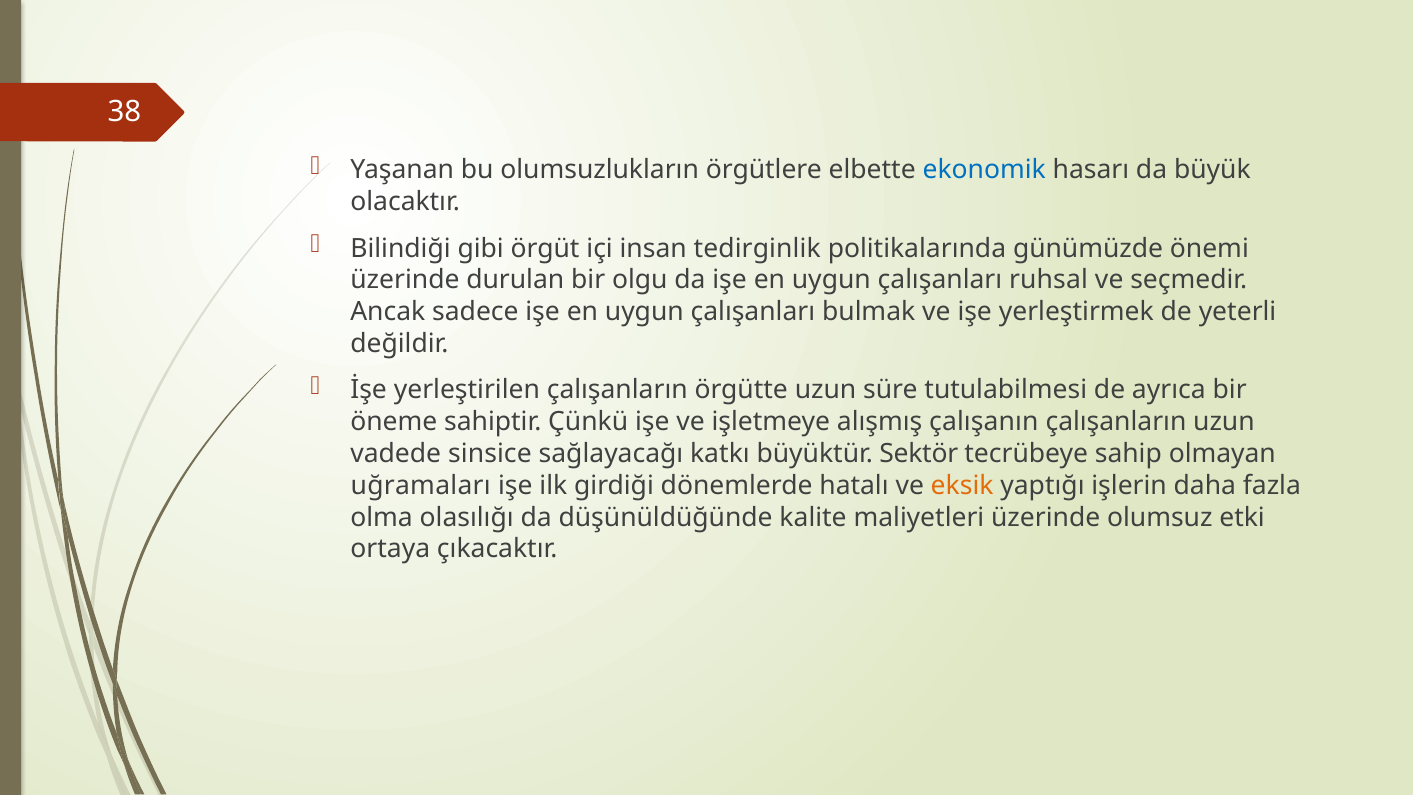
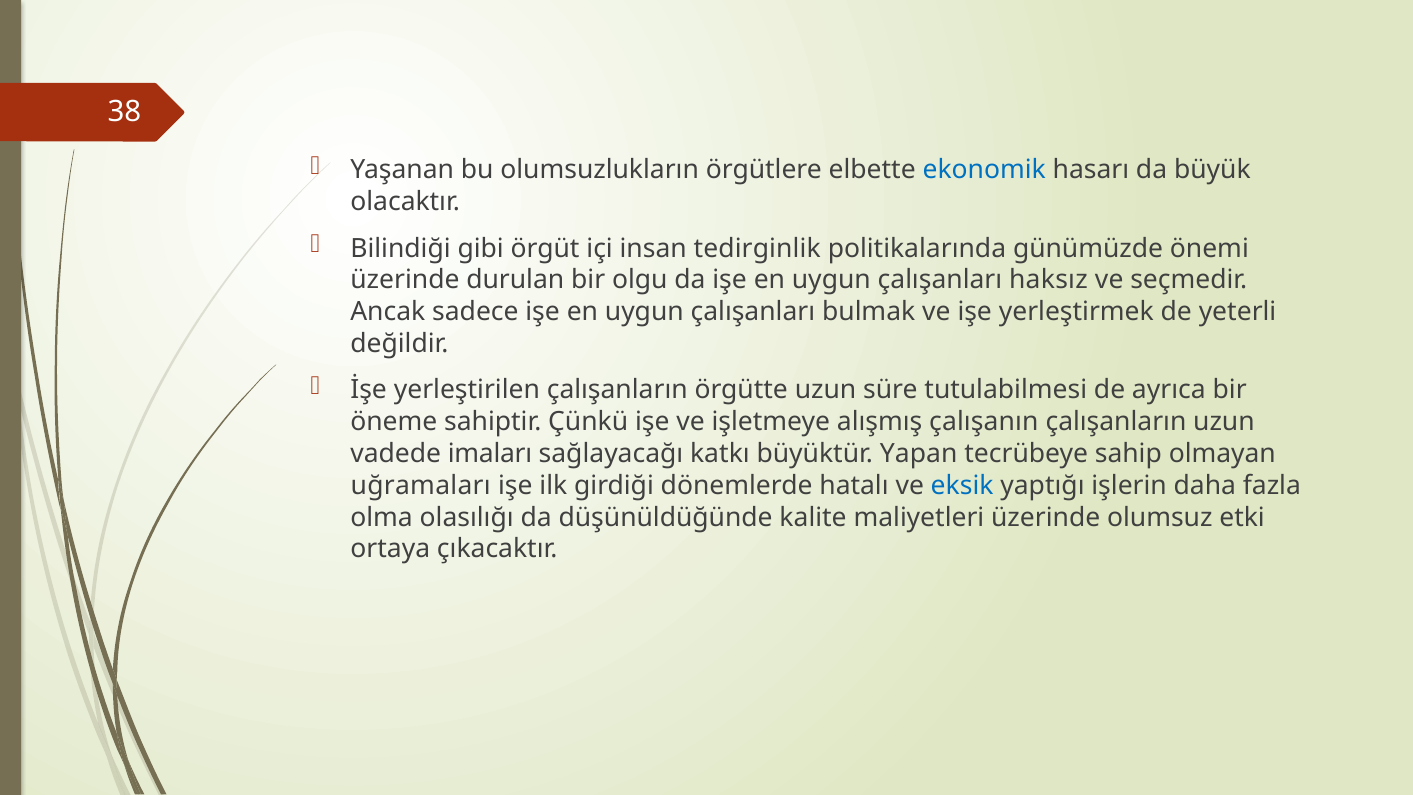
ruhsal: ruhsal -> haksız
sinsice: sinsice -> imaları
Sektör: Sektör -> Yapan
eksik colour: orange -> blue
